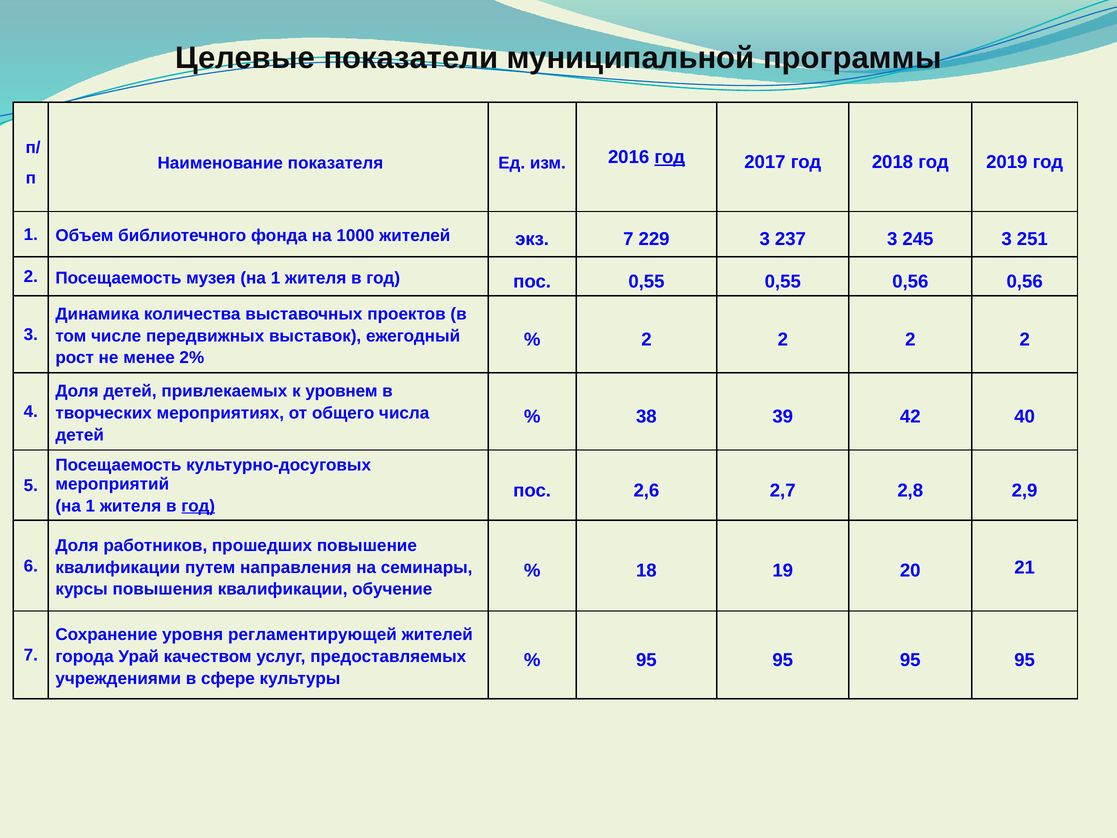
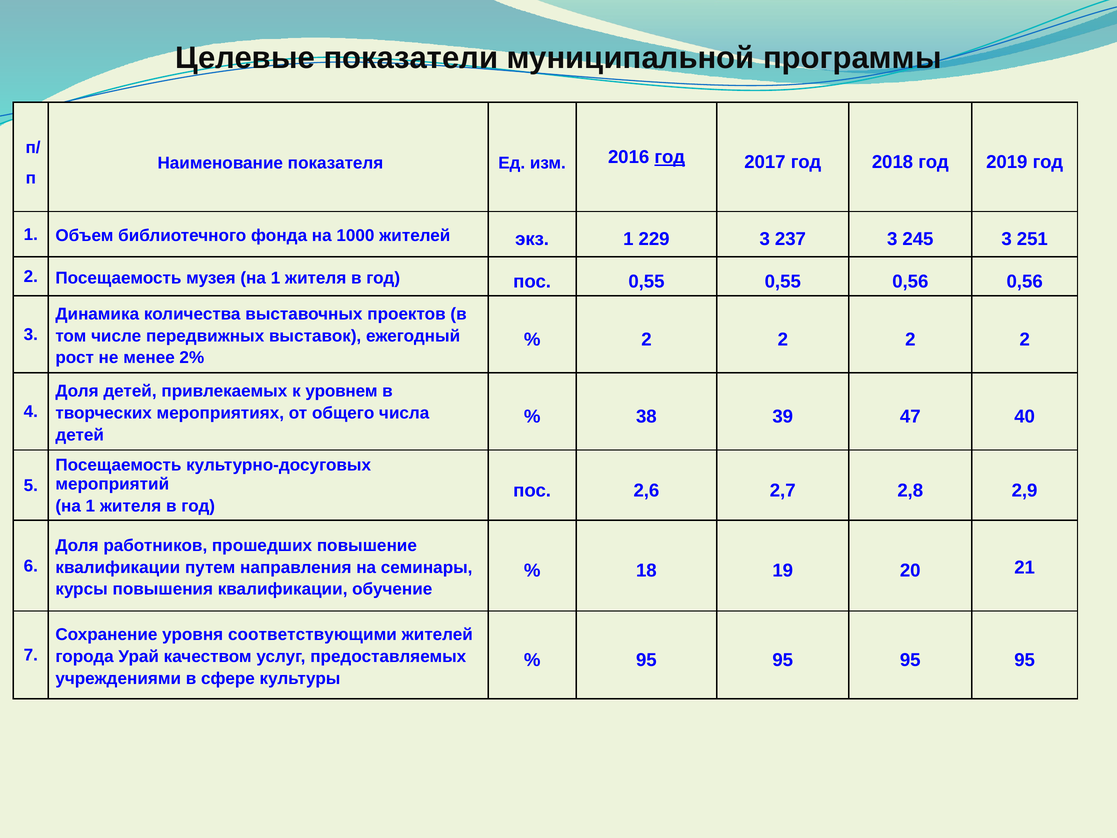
экз 7: 7 -> 1
42: 42 -> 47
год at (198, 506) underline: present -> none
регламентирующей: регламентирующей -> соответствующими
